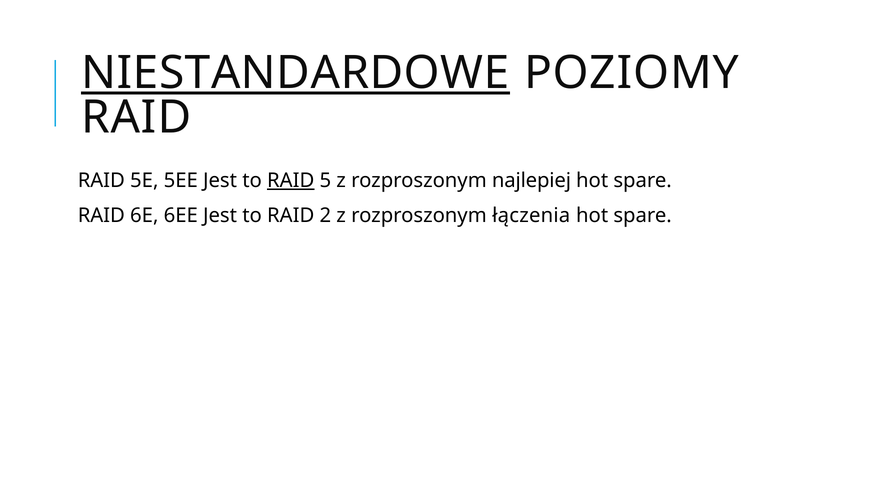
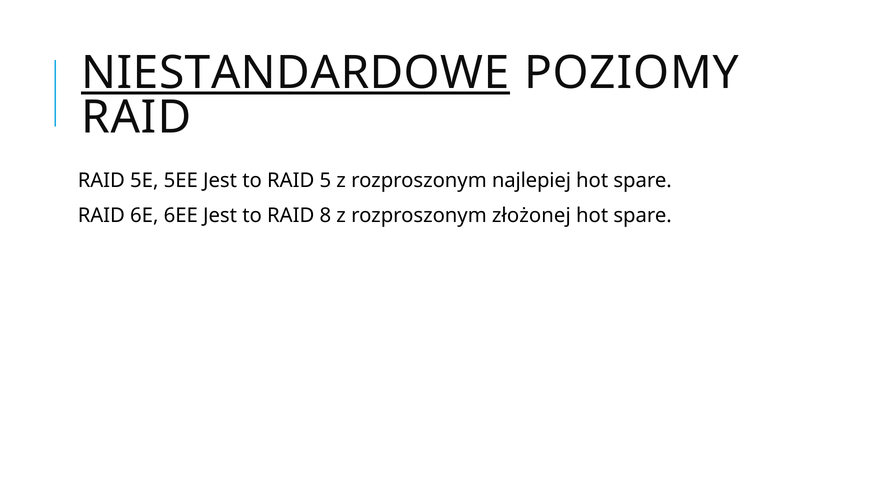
RAID at (291, 180) underline: present -> none
2: 2 -> 8
łączenia: łączenia -> złożonej
